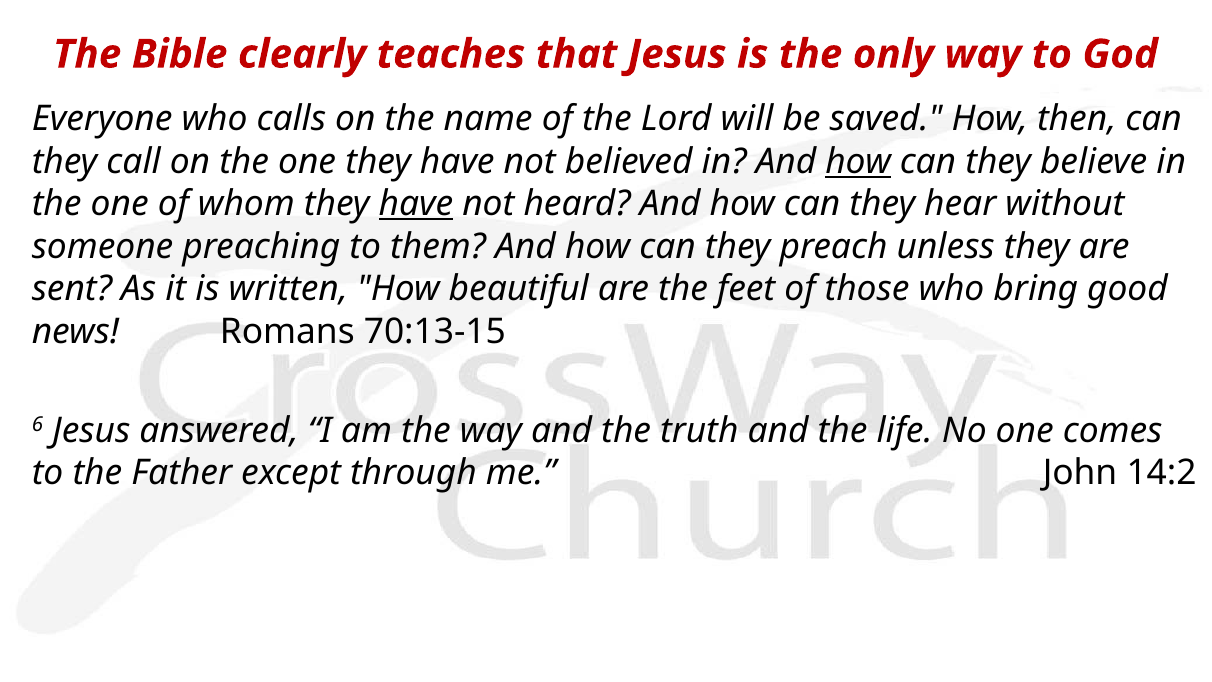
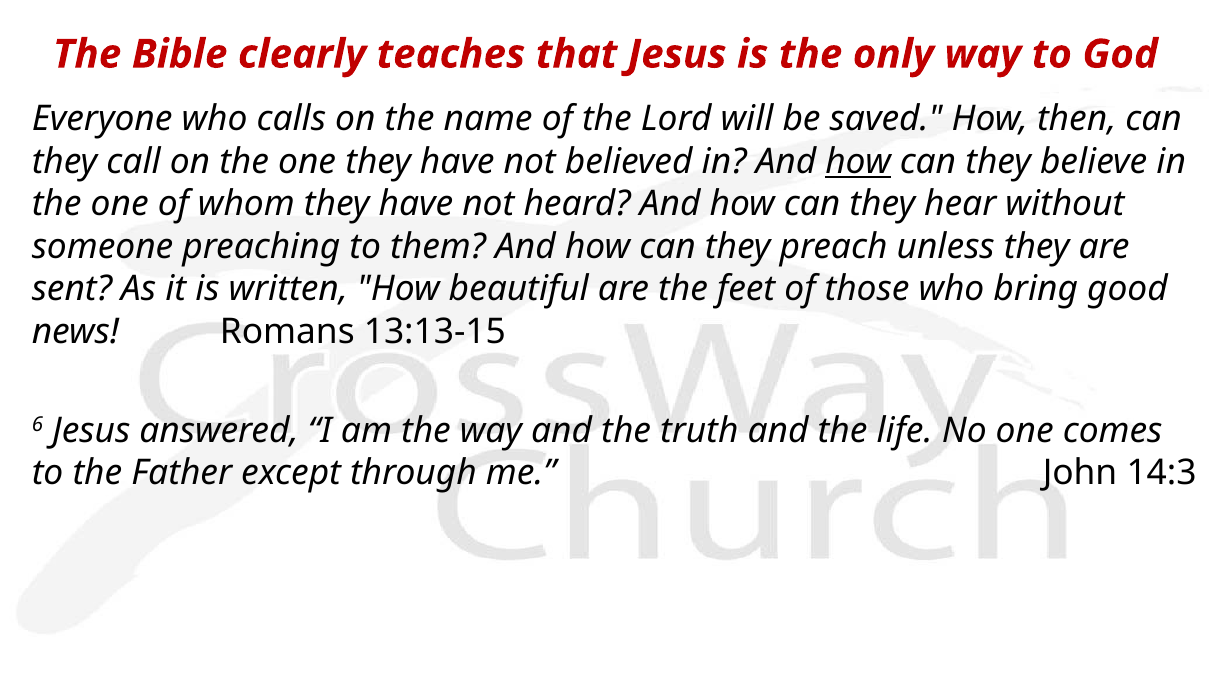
have at (416, 204) underline: present -> none
70:13-15: 70:13-15 -> 13:13-15
14:2: 14:2 -> 14:3
